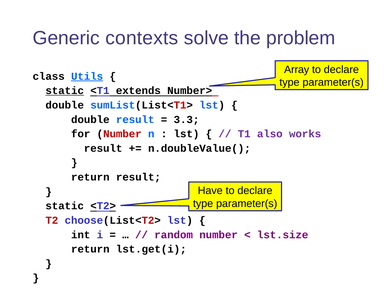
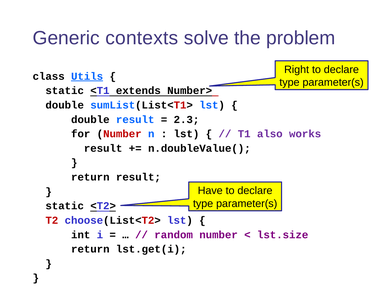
Array: Array -> Right
static at (65, 91) underline: present -> none
3.3: 3.3 -> 2.3
